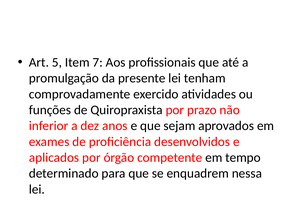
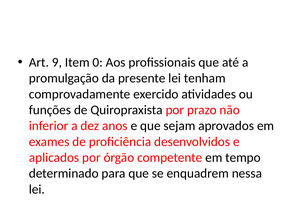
5: 5 -> 9
7: 7 -> 0
